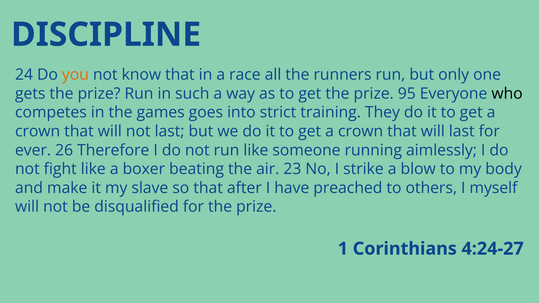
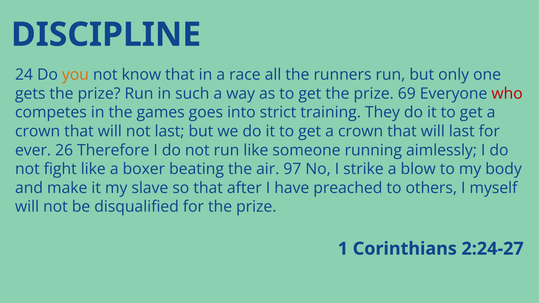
95: 95 -> 69
who colour: black -> red
23: 23 -> 97
4:24-27: 4:24-27 -> 2:24-27
